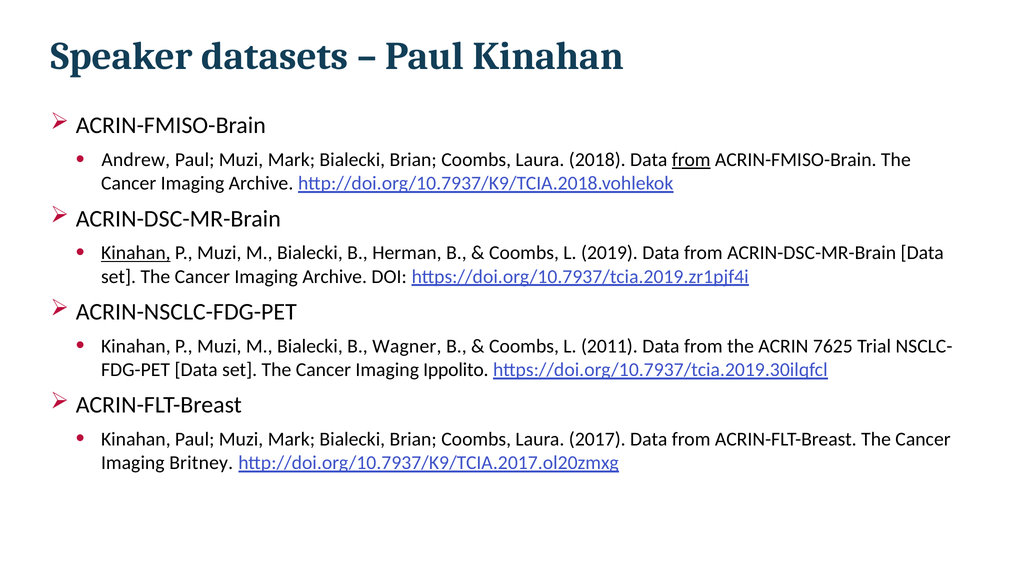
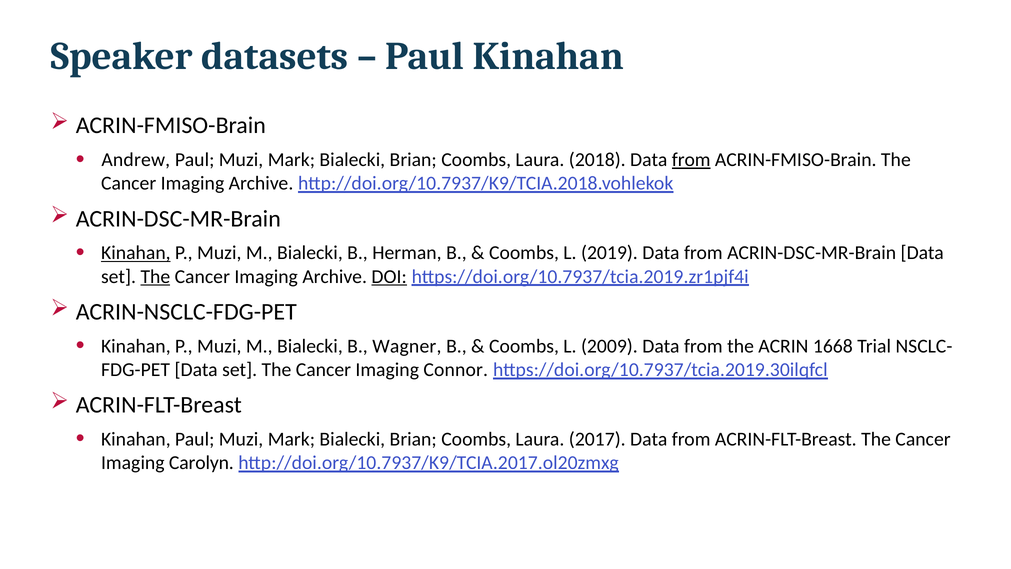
The at (155, 276) underline: none -> present
DOI underline: none -> present
2011: 2011 -> 2009
7625: 7625 -> 1668
Ippolito: Ippolito -> Connor
Britney: Britney -> Carolyn
